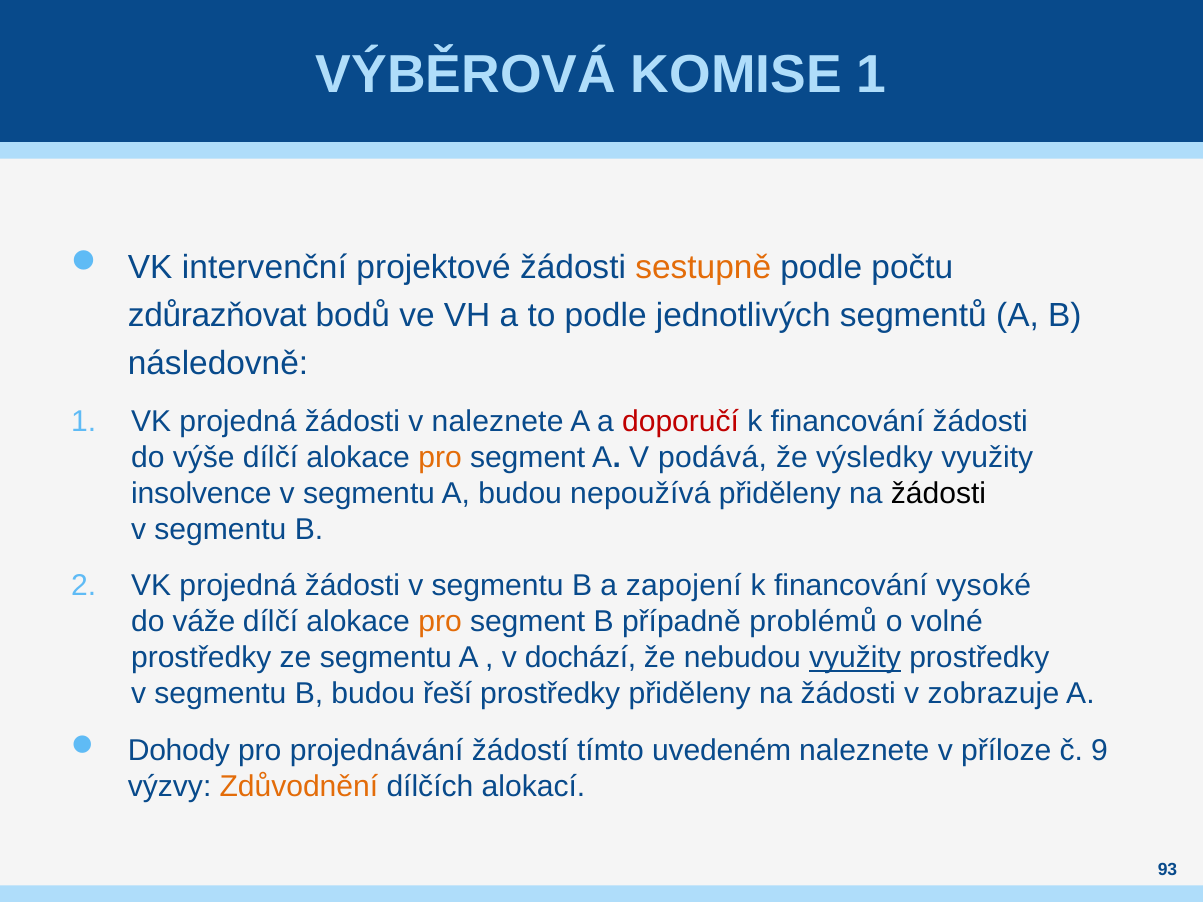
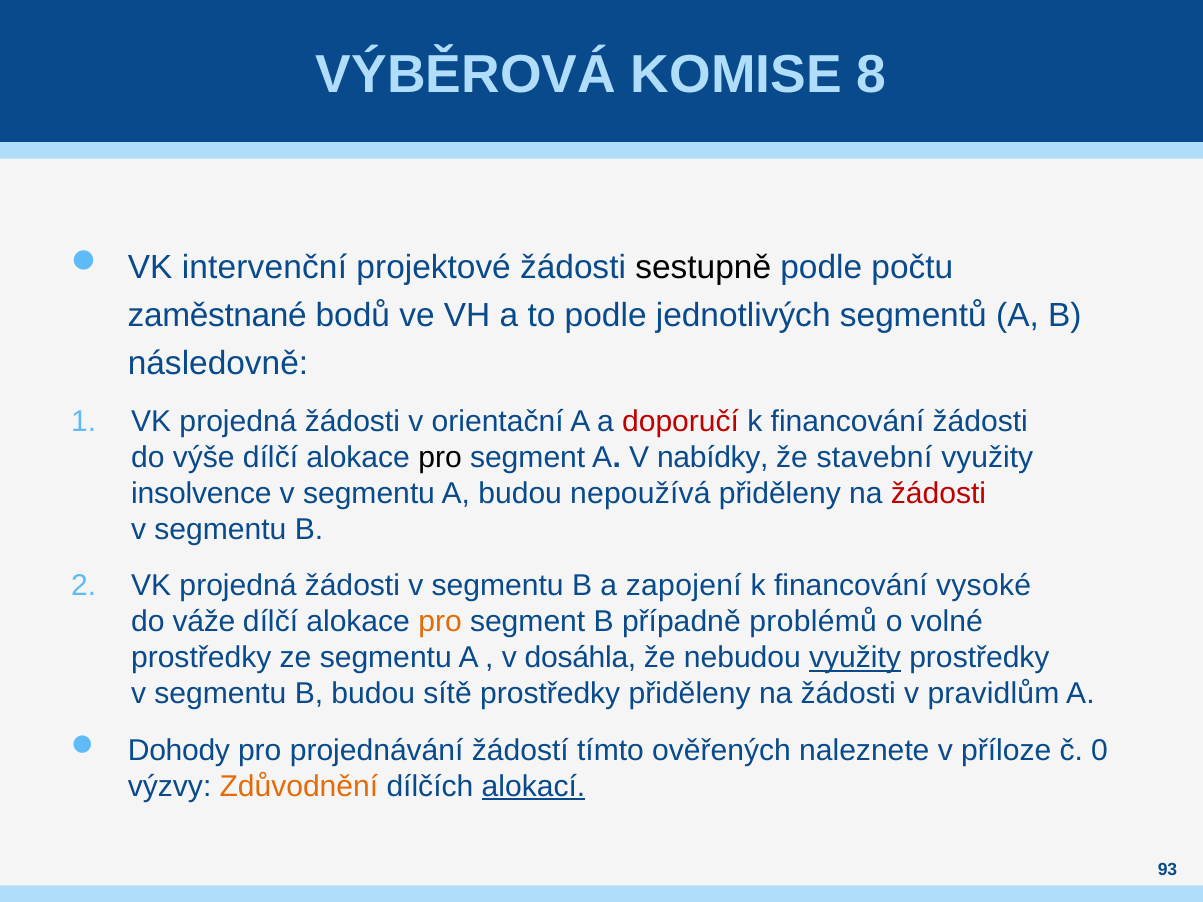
KOMISE 1: 1 -> 8
sestupně colour: orange -> black
zdůrazňovat: zdůrazňovat -> zaměstnané
v naleznete: naleznete -> orientační
pro at (440, 457) colour: orange -> black
podává: podává -> nabídky
výsledky: výsledky -> stavební
žádosti at (938, 494) colour: black -> red
dochází: dochází -> dosáhla
řeší: řeší -> sítě
zobrazuje: zobrazuje -> pravidlům
uvedeném: uvedeném -> ověřených
9: 9 -> 0
alokací underline: none -> present
